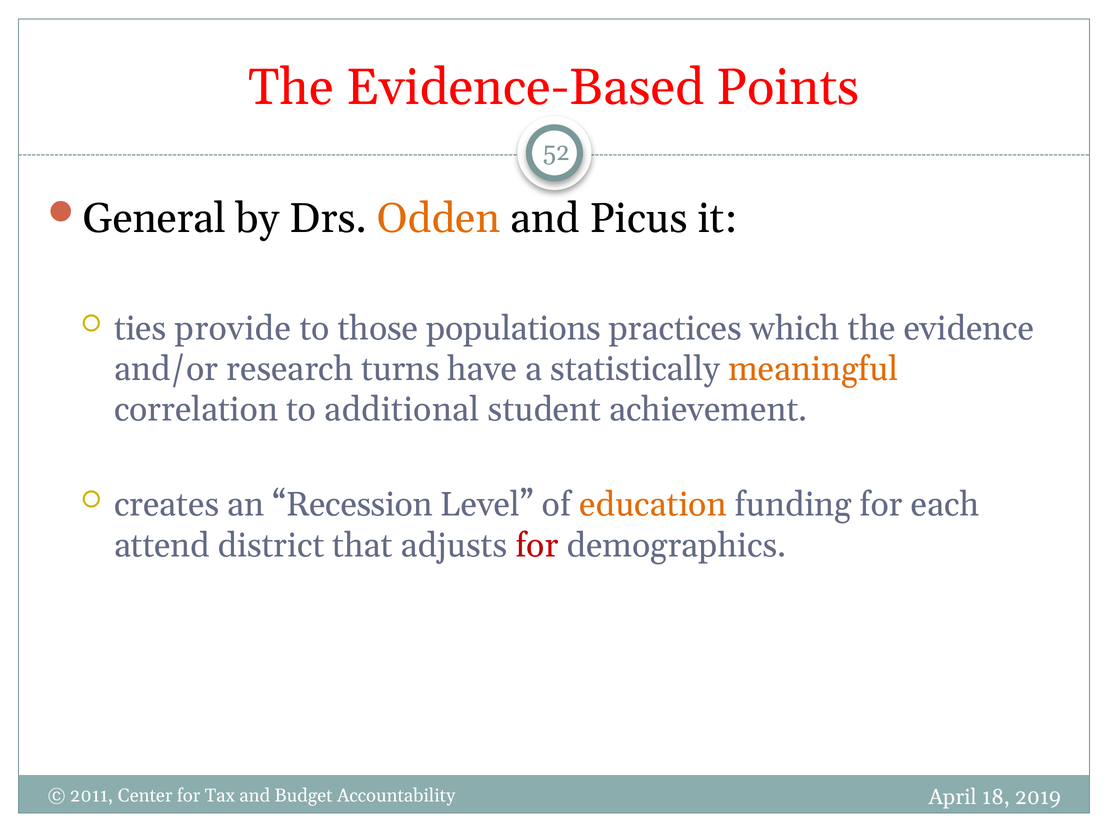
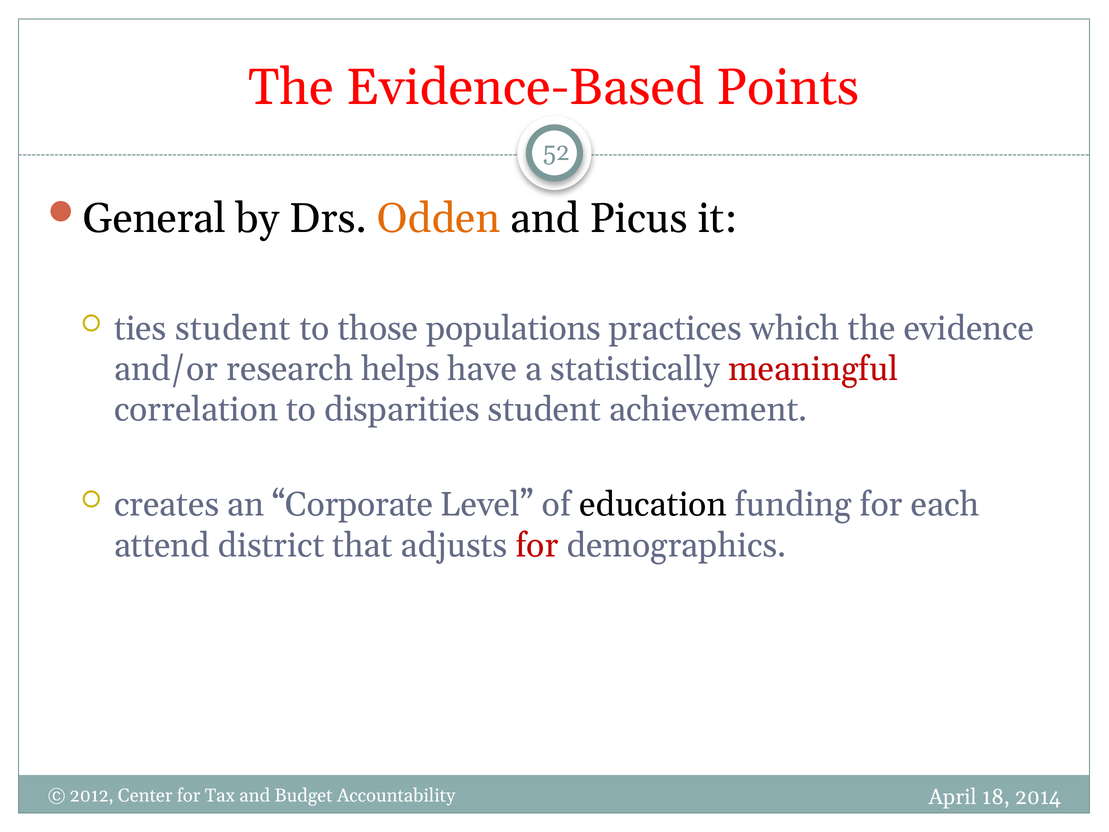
ties provide: provide -> student
turns: turns -> helps
meaningful colour: orange -> red
additional: additional -> disparities
Recession: Recession -> Corporate
education colour: orange -> black
2011: 2011 -> 2012
2019: 2019 -> 2014
